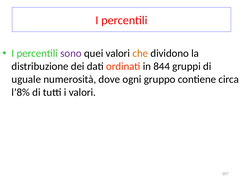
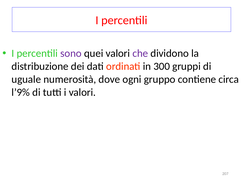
che colour: orange -> purple
844: 844 -> 300
l’8%: l’8% -> l’9%
